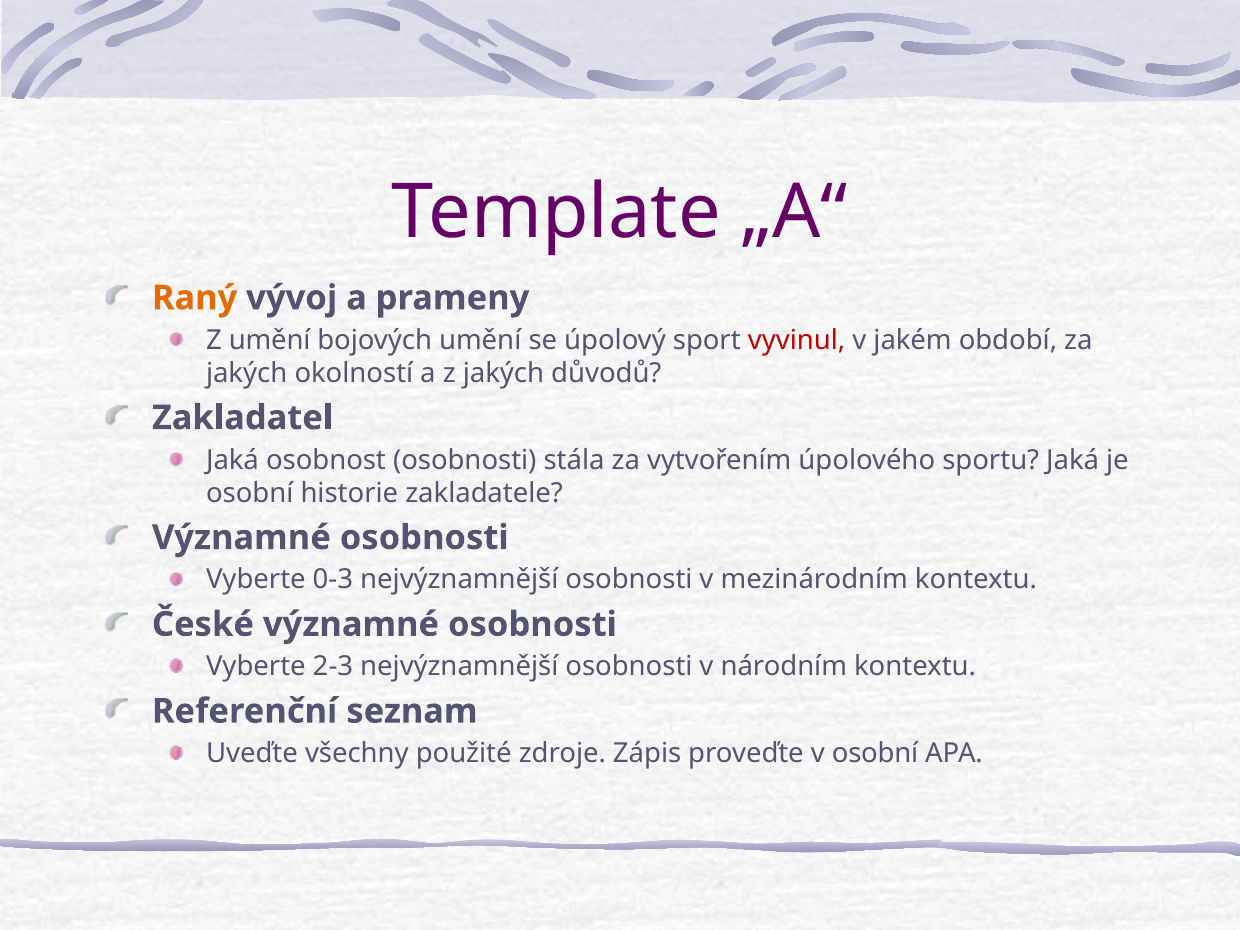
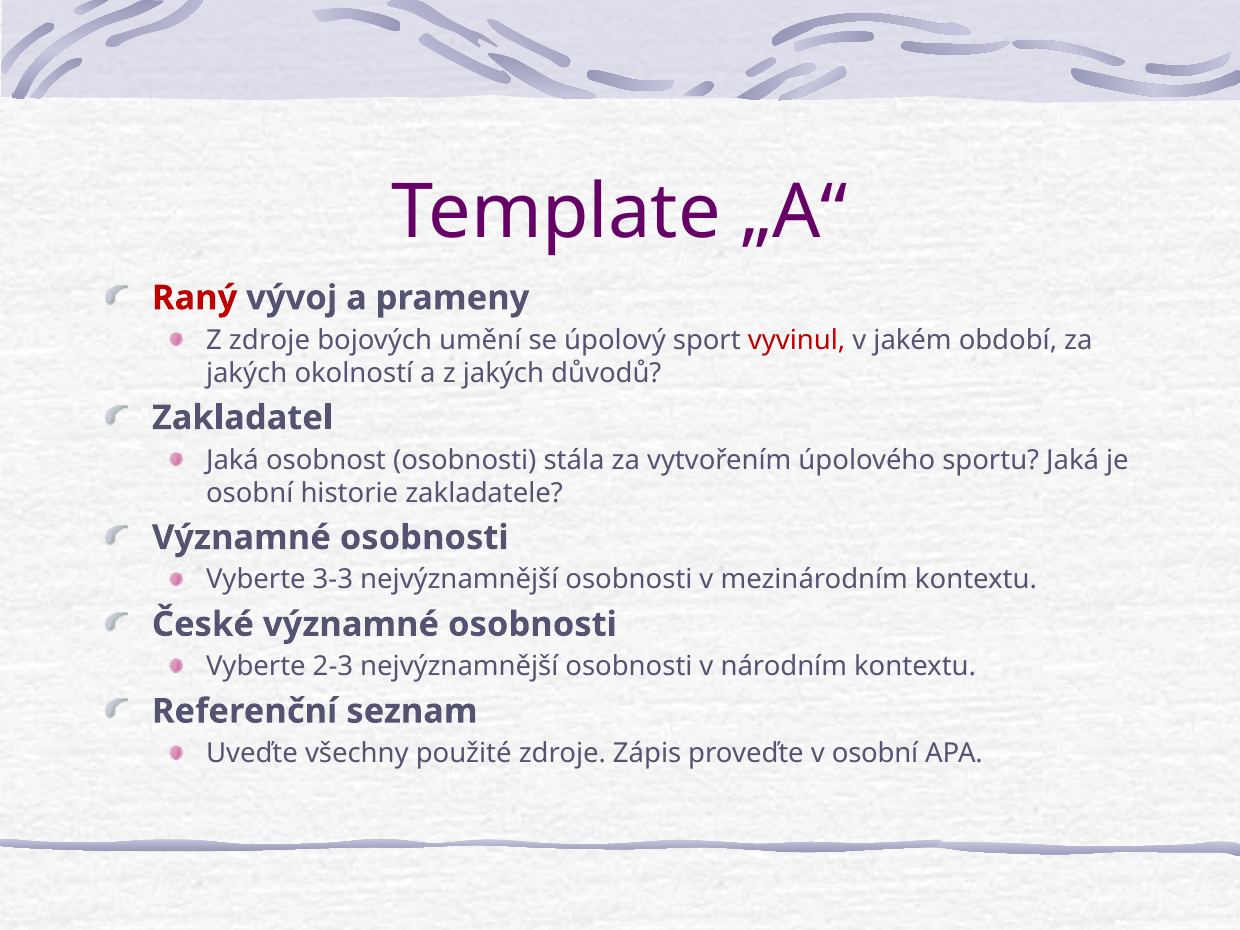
Raný colour: orange -> red
Z umění: umění -> zdroje
0-3: 0-3 -> 3-3
